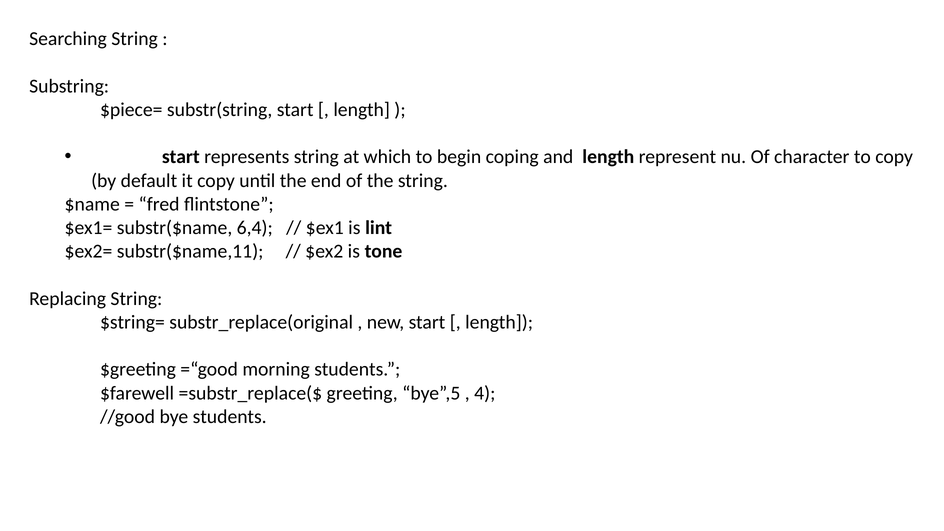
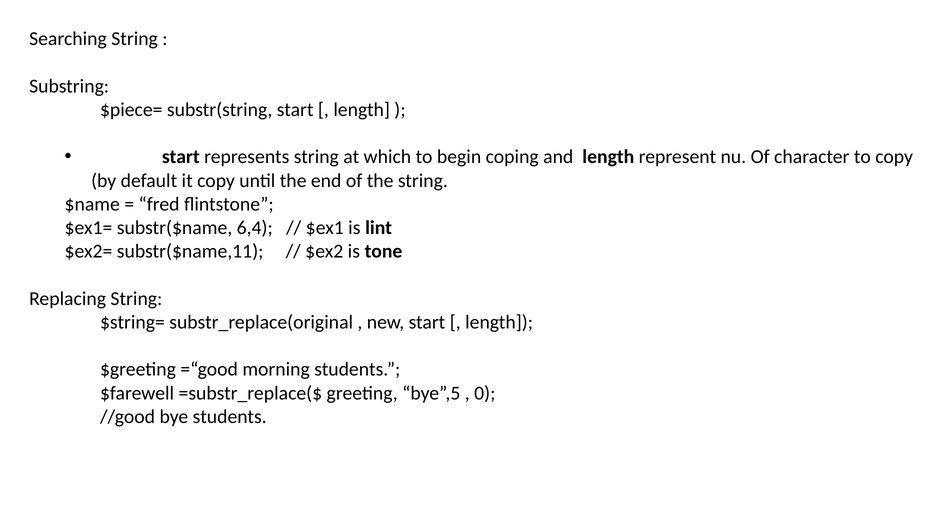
4: 4 -> 0
